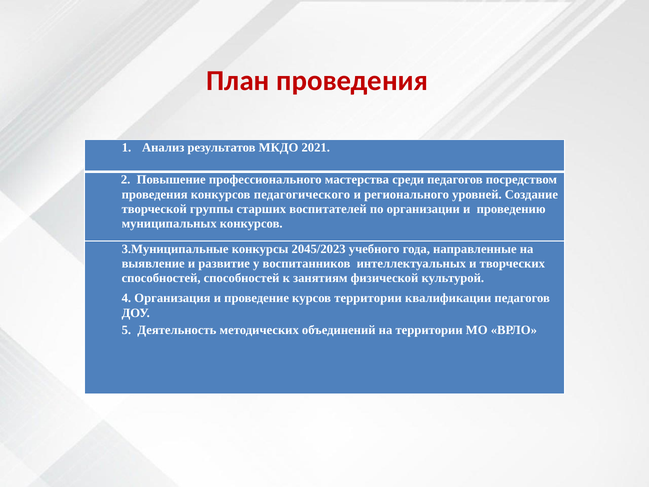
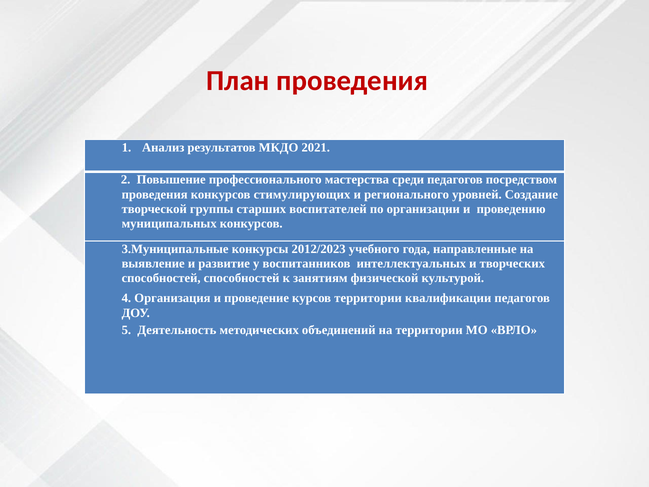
педагогического: педагогического -> стимулирующих
2045/2023: 2045/2023 -> 2012/2023
